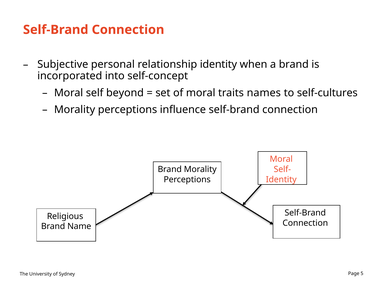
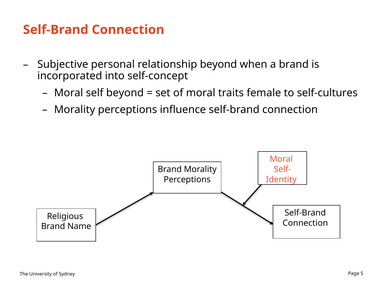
relationship identity: identity -> beyond
names: names -> female
